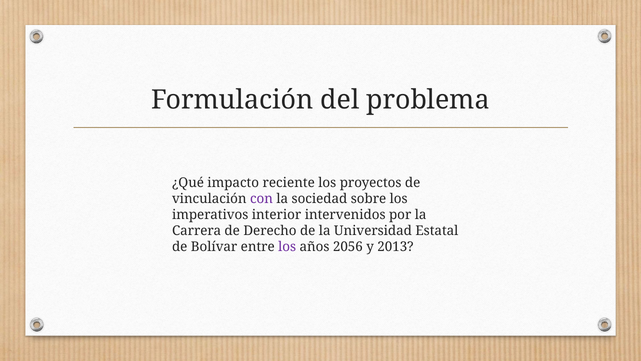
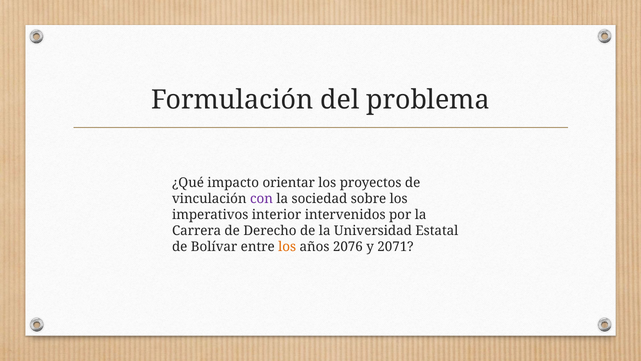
reciente: reciente -> orientar
los at (287, 247) colour: purple -> orange
2056: 2056 -> 2076
2013: 2013 -> 2071
